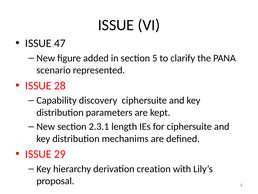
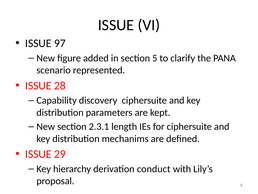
47: 47 -> 97
creation: creation -> conduct
